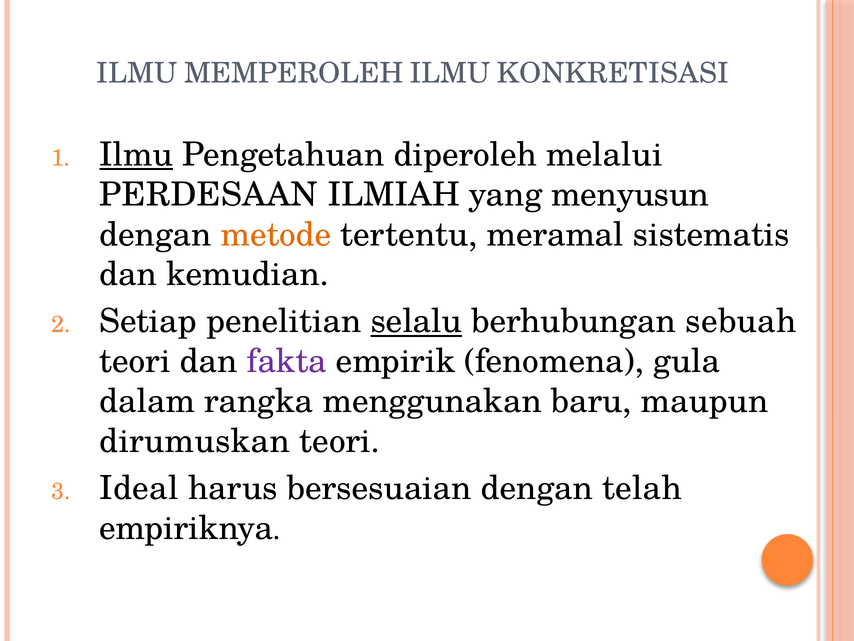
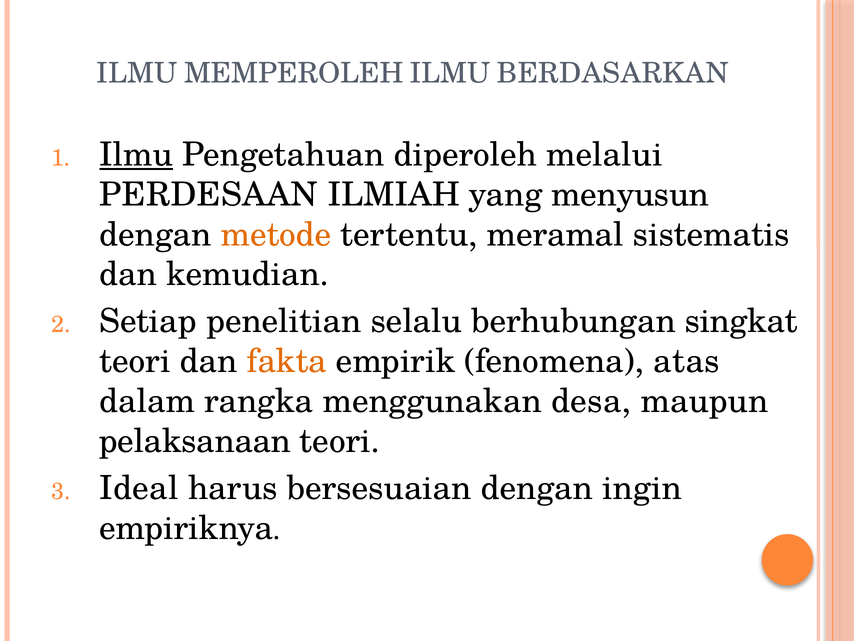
KONKRETISASI: KONKRETISASI -> BERDASARKAN
selalu underline: present -> none
sebuah: sebuah -> singkat
fakta colour: purple -> orange
gula: gula -> atas
baru: baru -> desa
dirumuskan: dirumuskan -> pelaksanaan
telah: telah -> ingin
